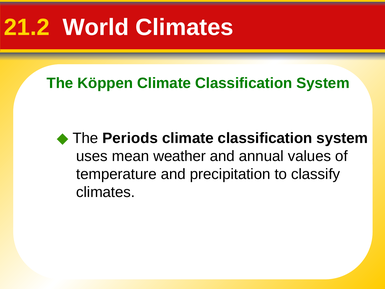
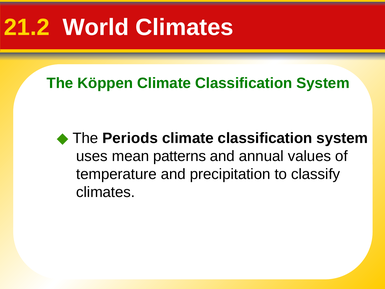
weather: weather -> patterns
